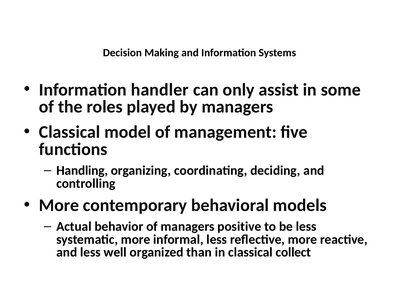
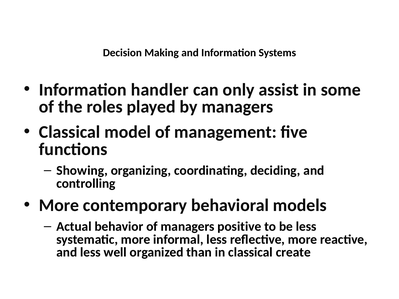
Handling: Handling -> Showing
collect: collect -> create
